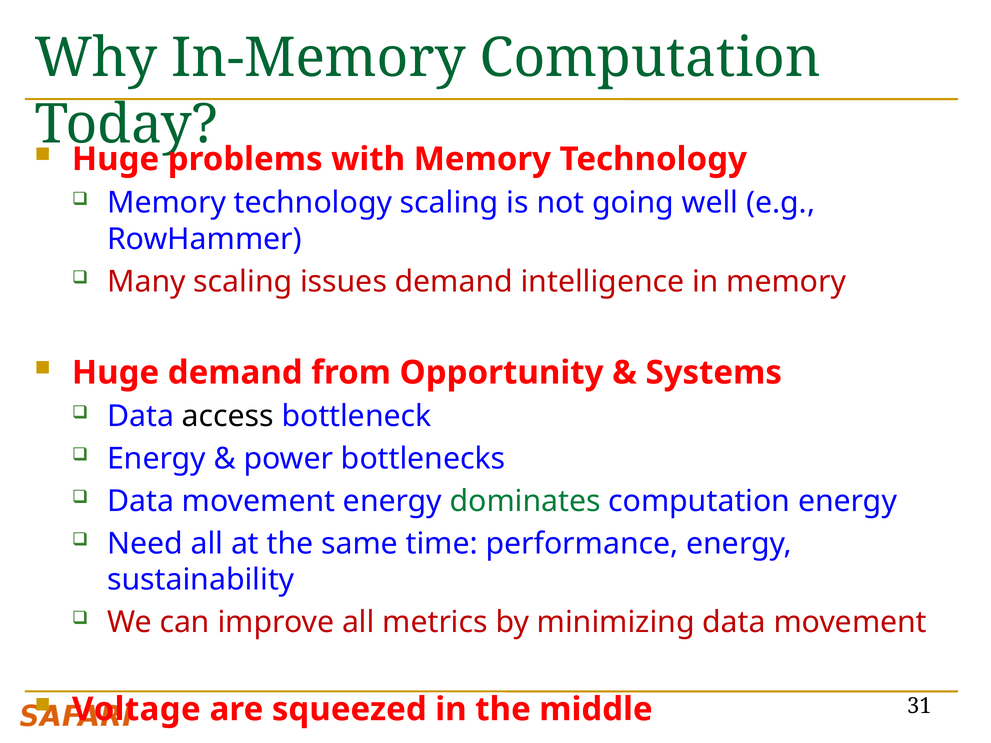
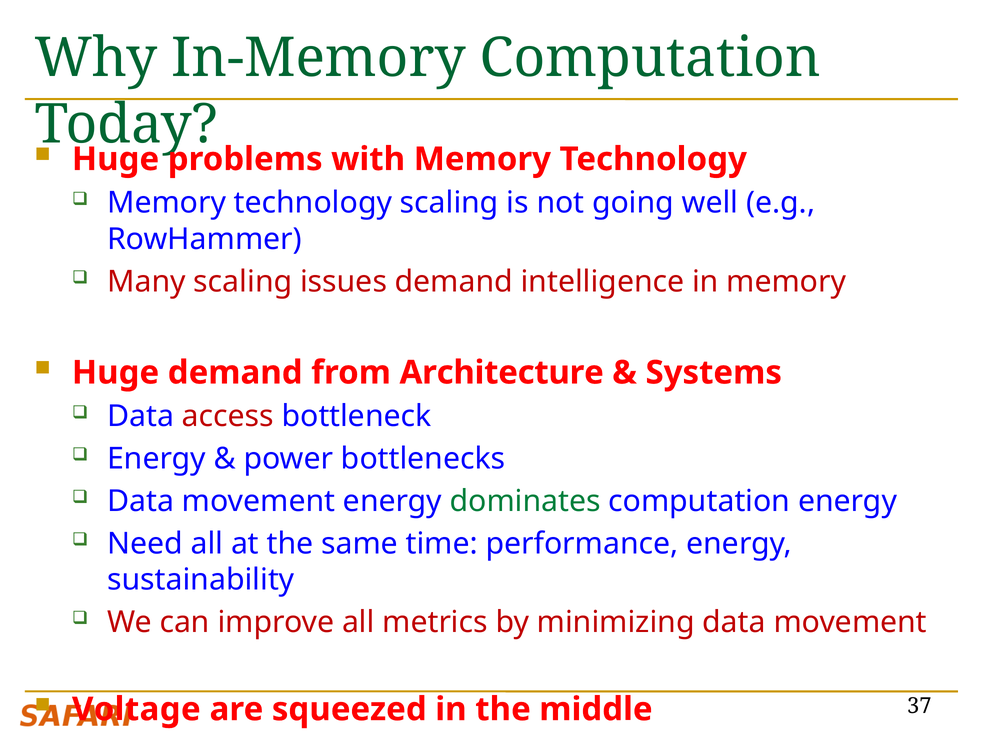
Opportunity: Opportunity -> Architecture
access colour: black -> red
31: 31 -> 37
